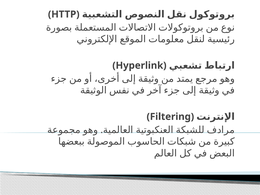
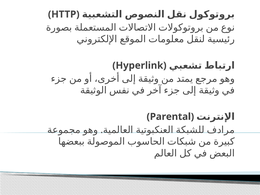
Filtering: Filtering -> Parental
